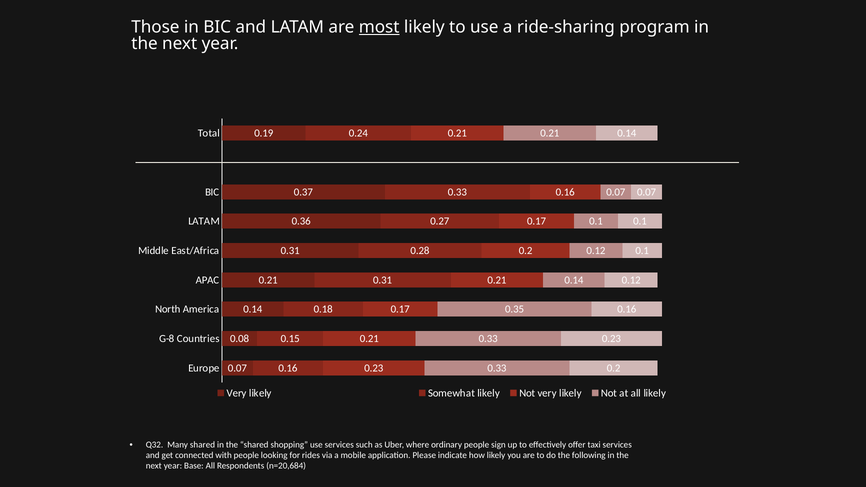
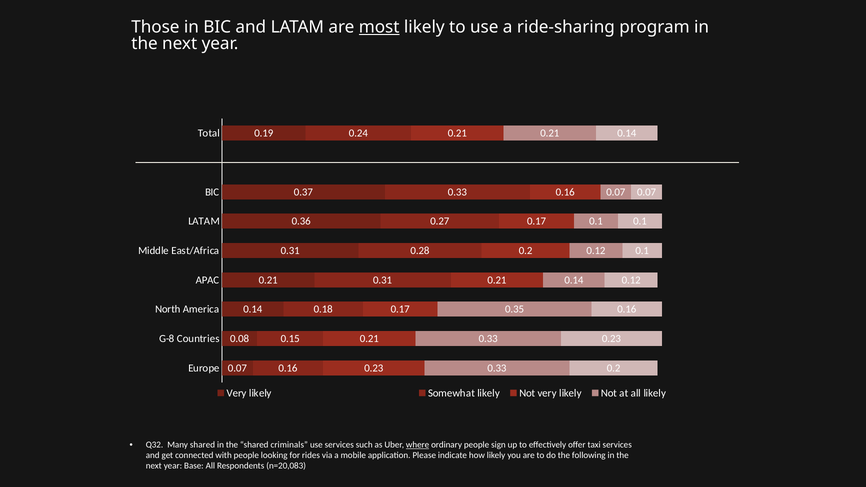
shopping: shopping -> criminals
where underline: none -> present
n=20,684: n=20,684 -> n=20,083
